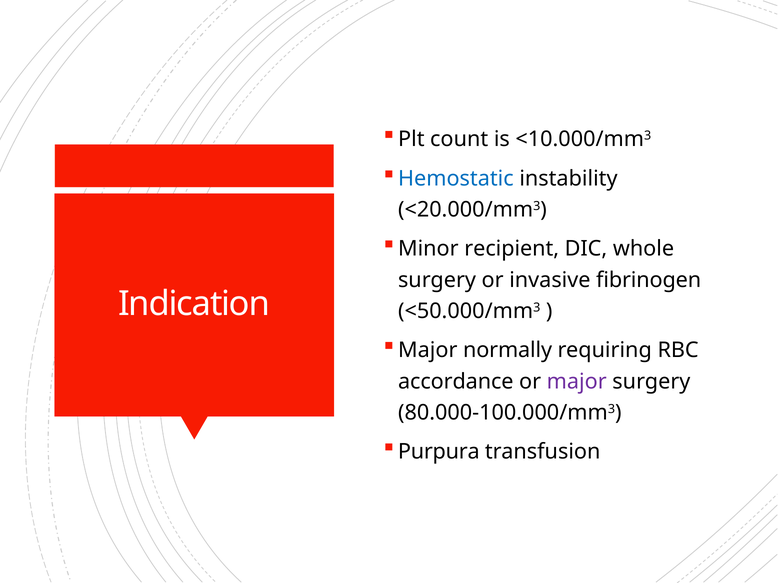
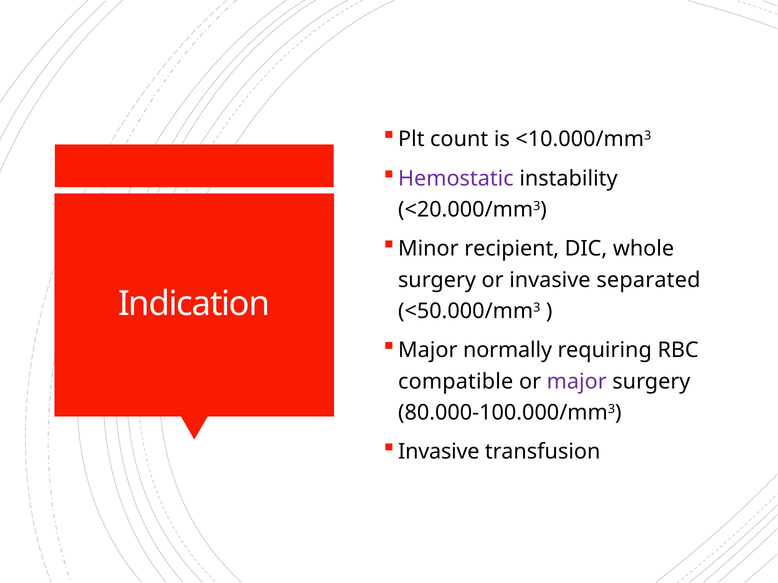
Hemostatic colour: blue -> purple
fibrinogen: fibrinogen -> separated
accordance: accordance -> compatible
Purpura at (439, 452): Purpura -> Invasive
